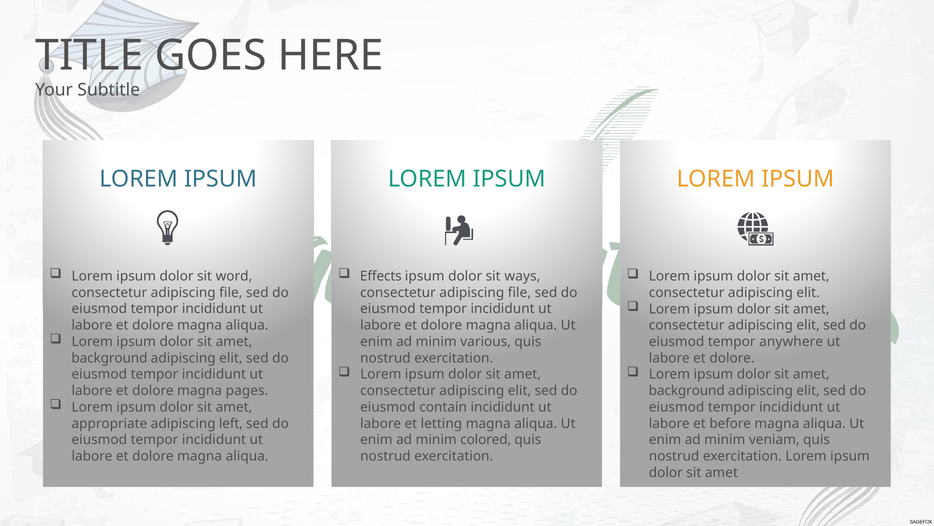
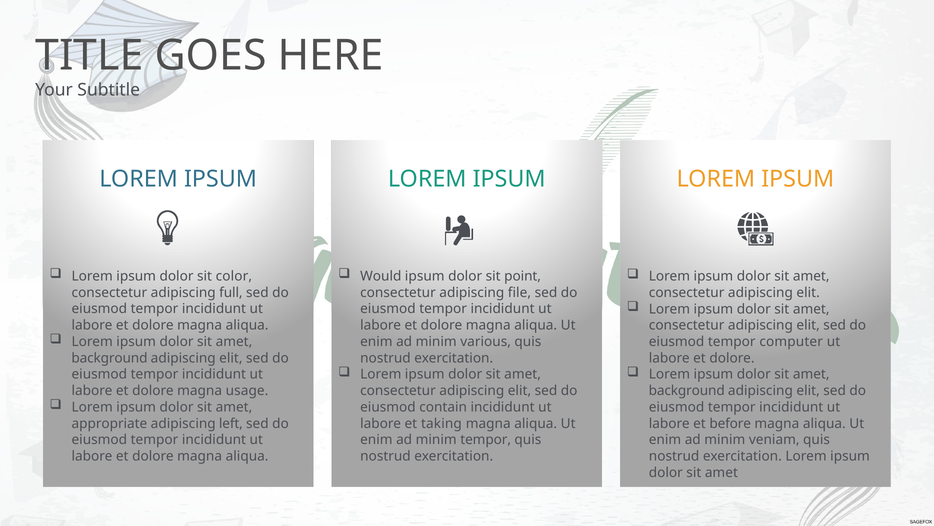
word: word -> color
Effects: Effects -> Would
ways: ways -> point
file at (231, 292): file -> full
anywhere: anywhere -> computer
pages: pages -> usage
letting: letting -> taking
minim colored: colored -> tempor
